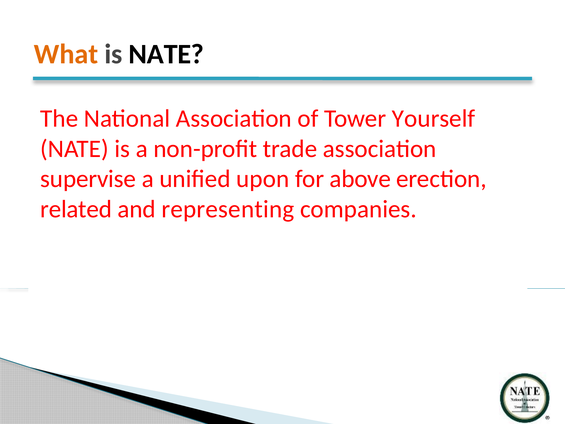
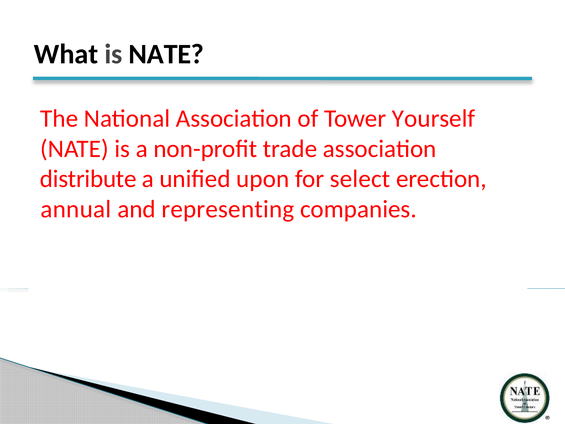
What colour: orange -> black
supervise: supervise -> distribute
above: above -> select
related: related -> annual
